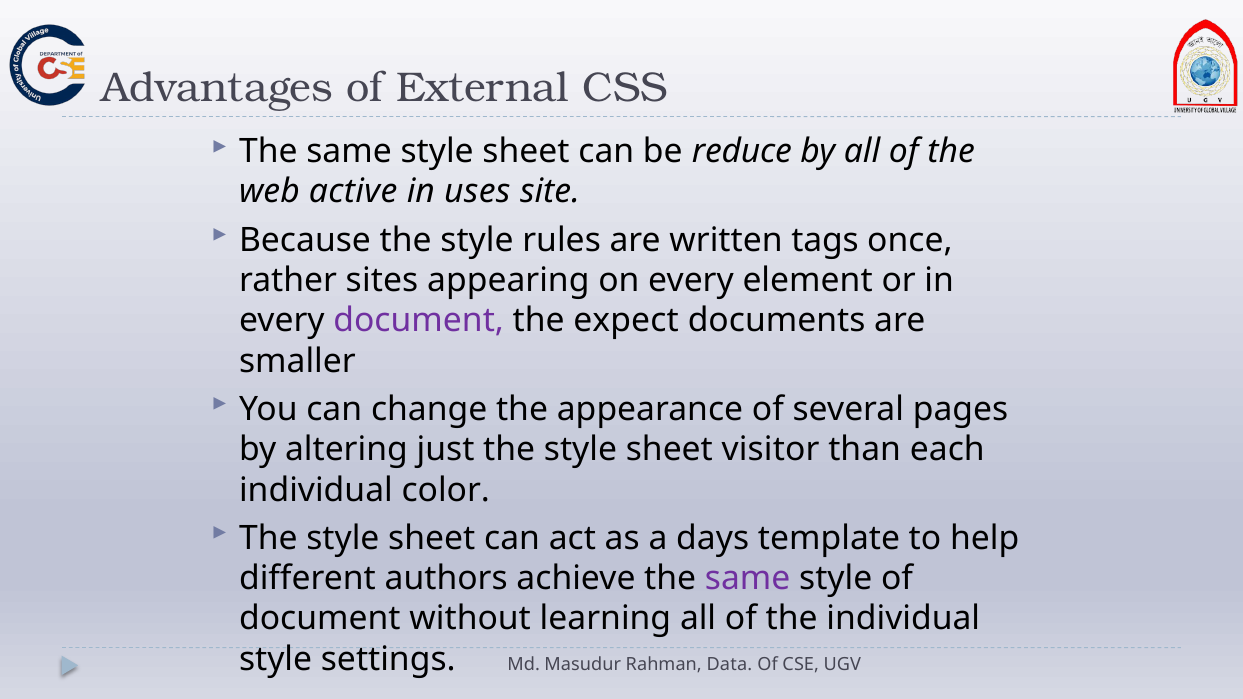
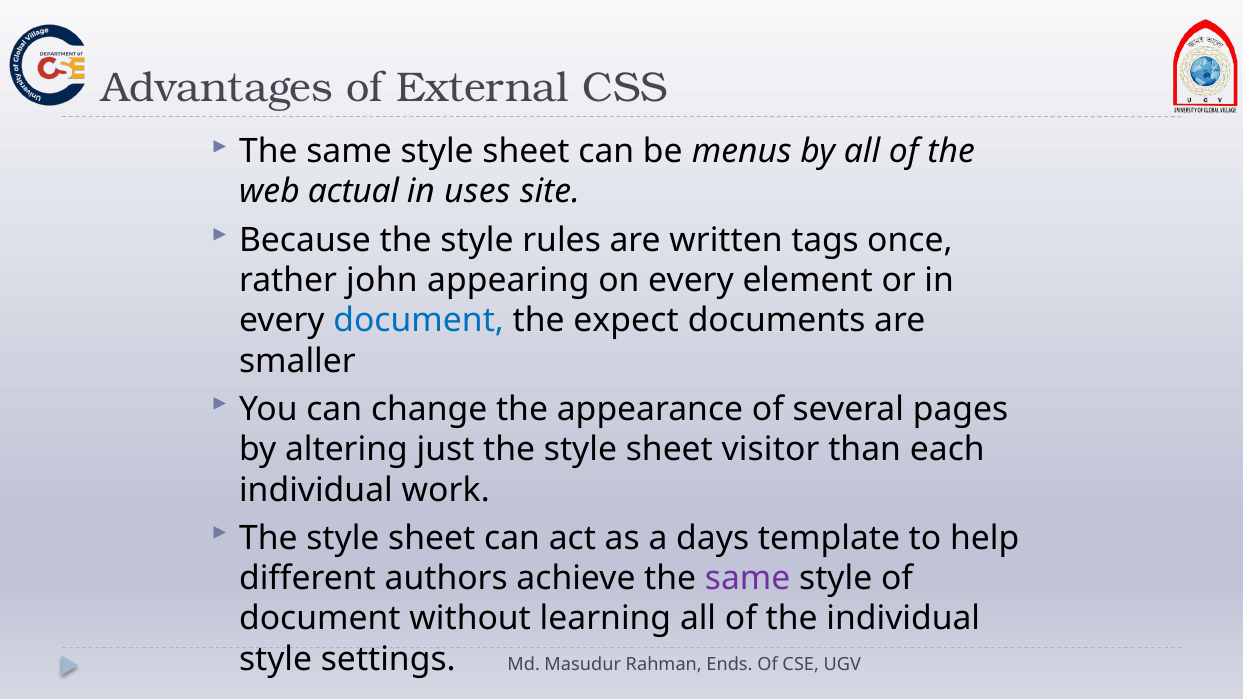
reduce: reduce -> menus
active: active -> actual
sites: sites -> john
document at (419, 321) colour: purple -> blue
color: color -> work
Data: Data -> Ends
